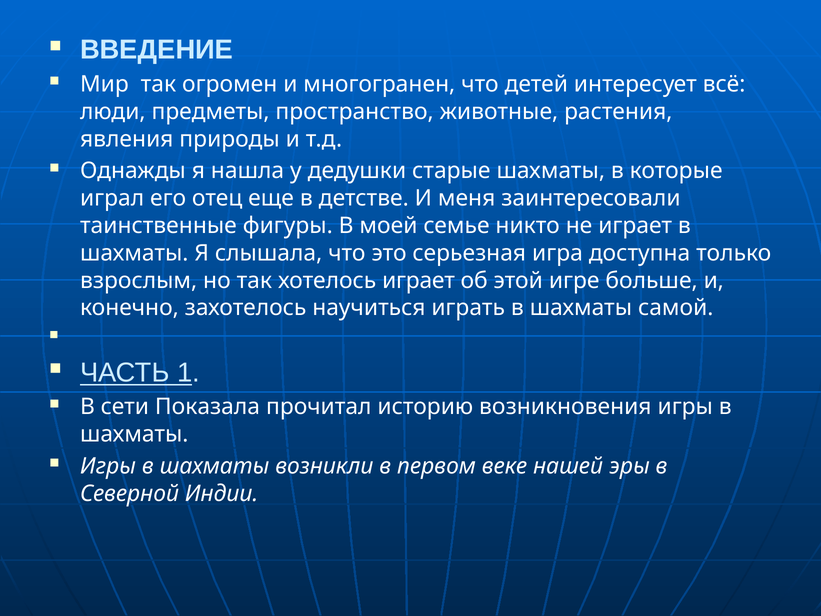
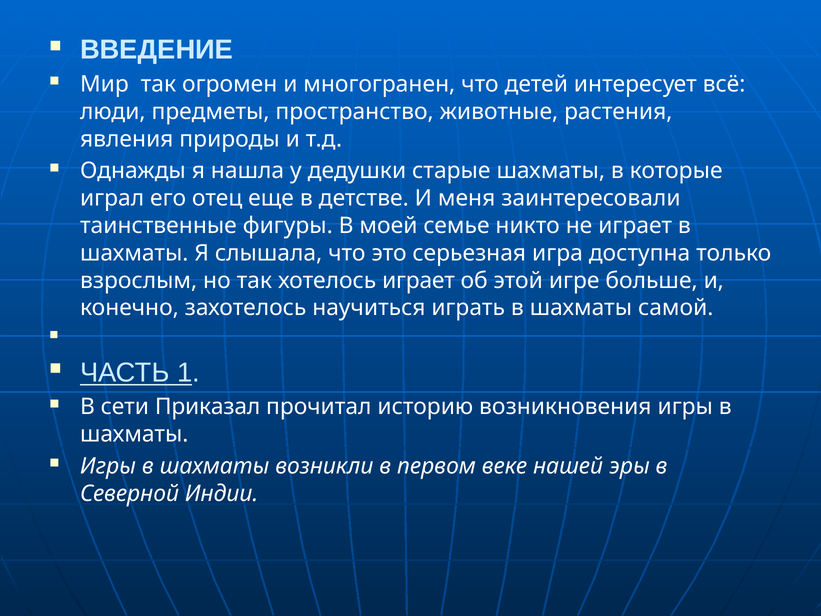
Показала: Показала -> Приказал
